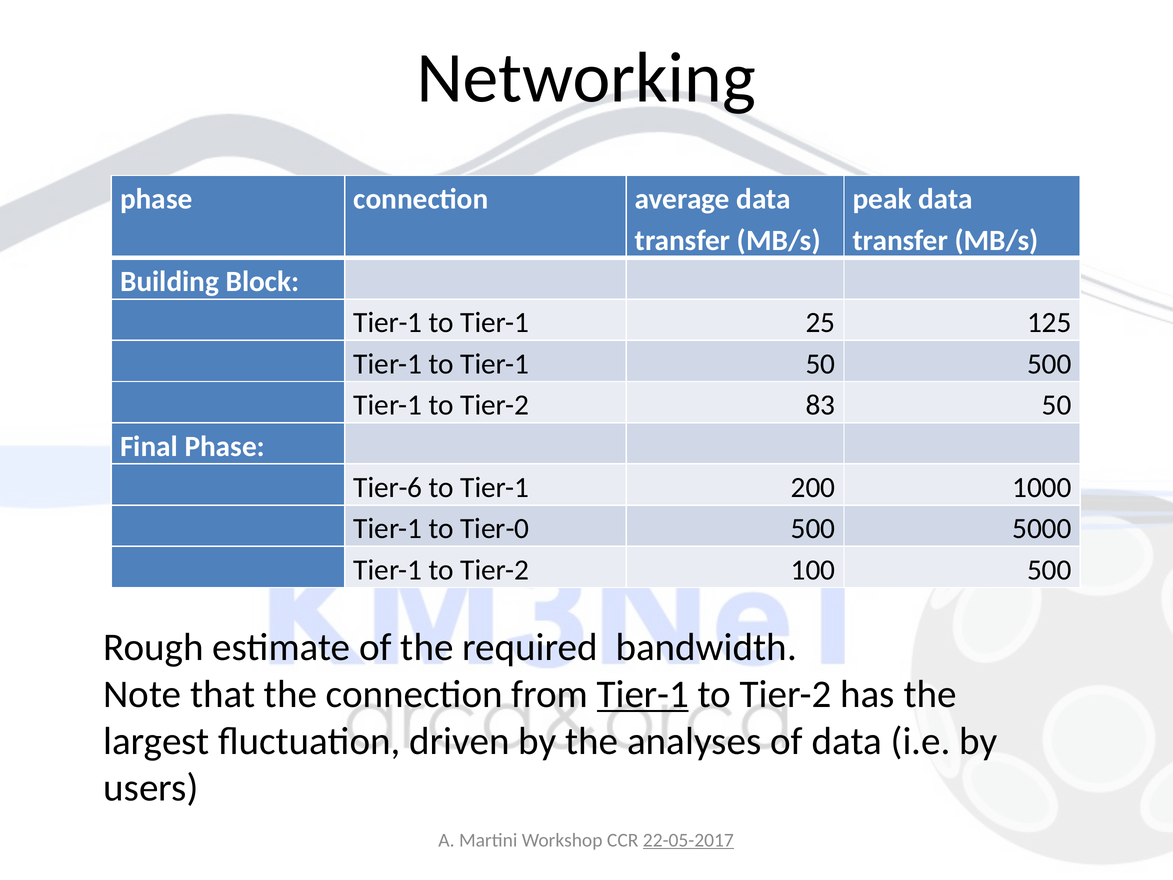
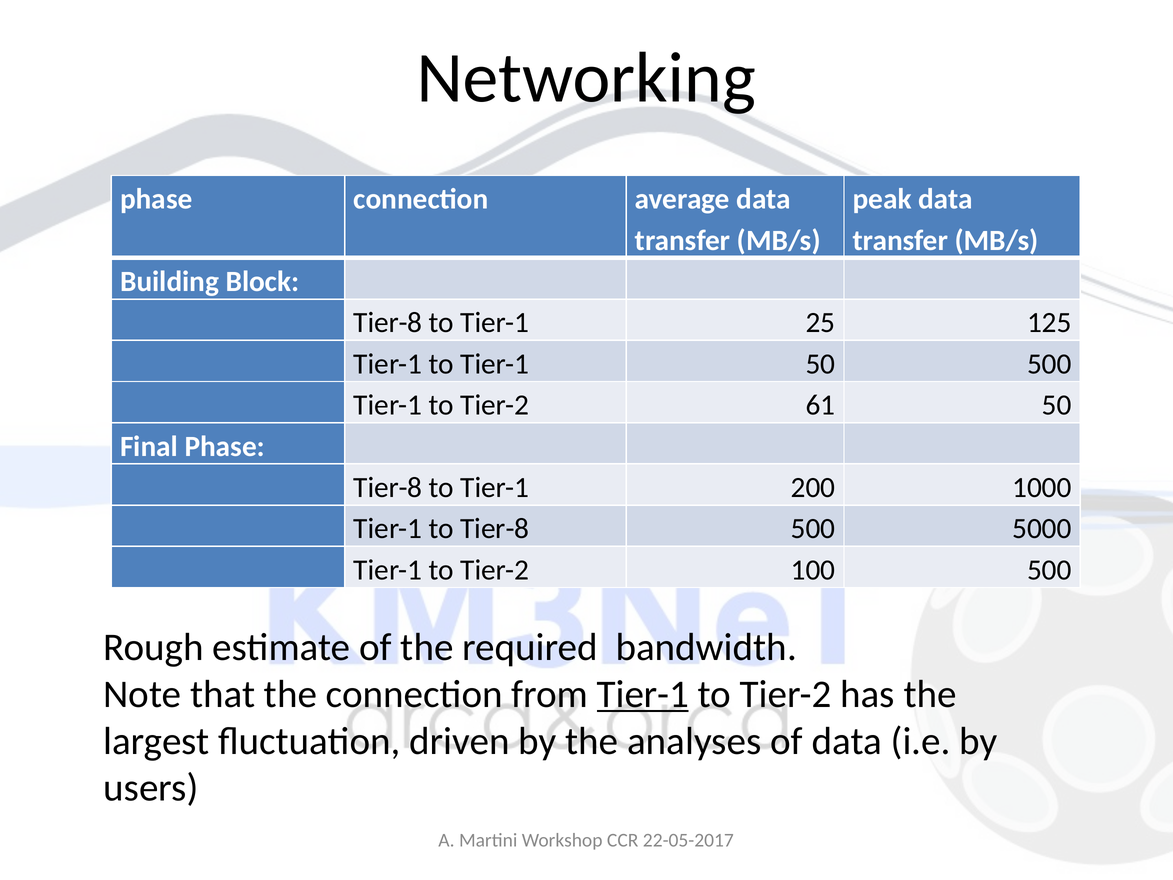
Tier-1 at (388, 323): Tier-1 -> Tier-8
83: 83 -> 61
Tier-6 at (388, 487): Tier-6 -> Tier-8
to Tier-0: Tier-0 -> Tier-8
22-05-2017 underline: present -> none
